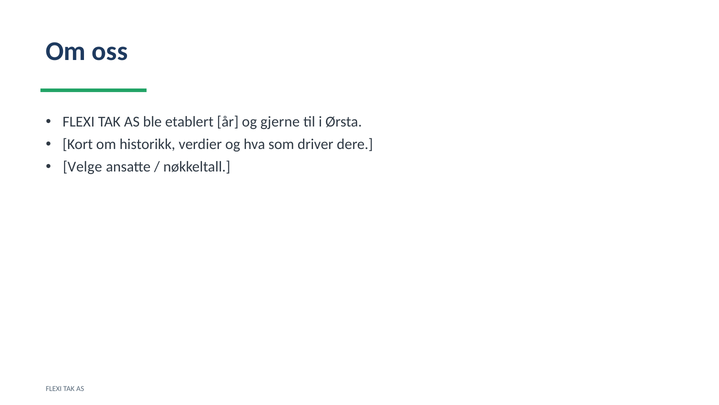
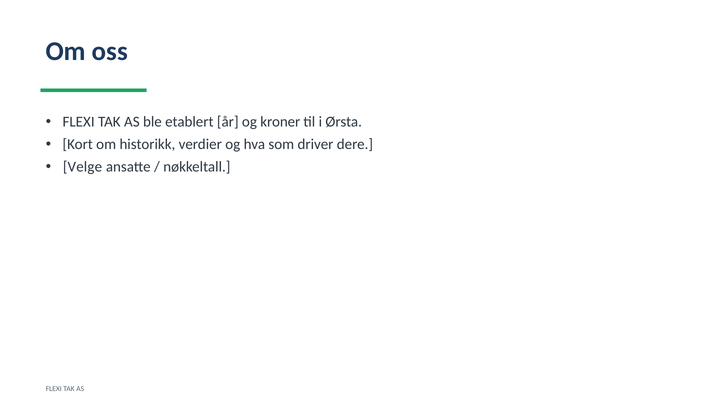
gjerne: gjerne -> kroner
